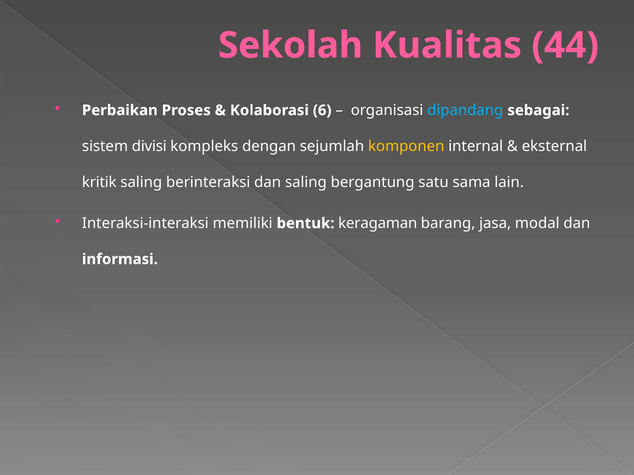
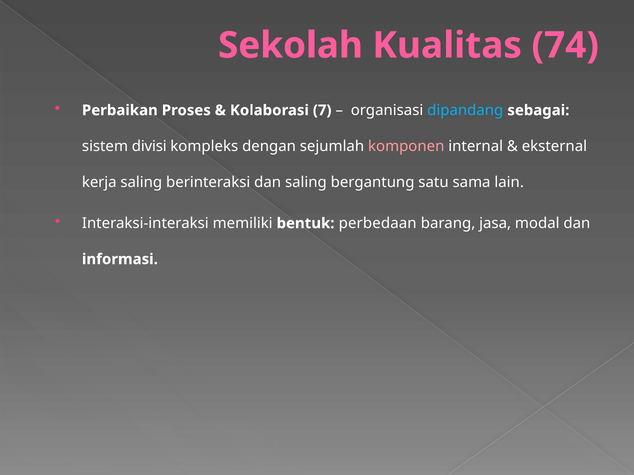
44: 44 -> 74
6: 6 -> 7
komponen colour: yellow -> pink
kritik: kritik -> kerja
keragaman: keragaman -> perbedaan
